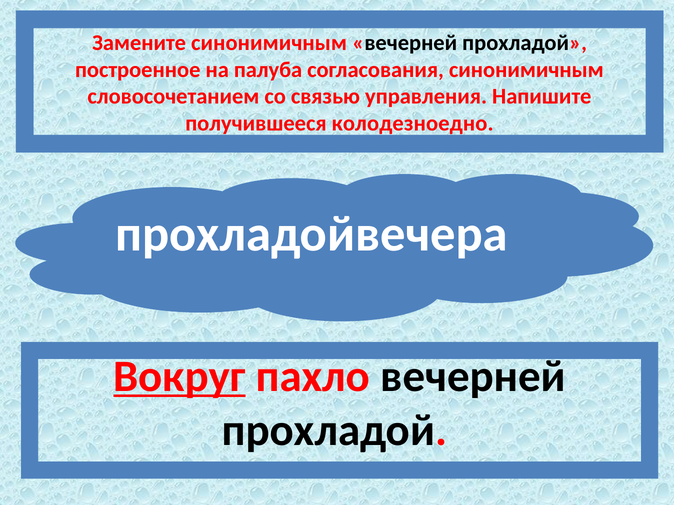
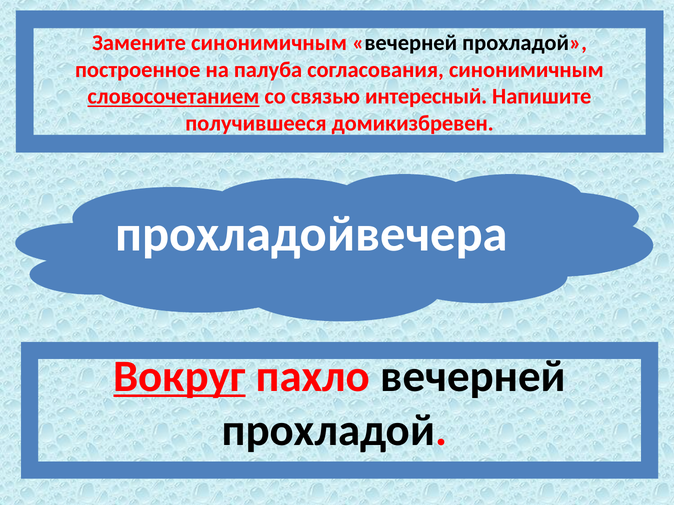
словосочетанием underline: none -> present
управления: управления -> интересный
колодезноедно: колодезноедно -> домикизбревен
